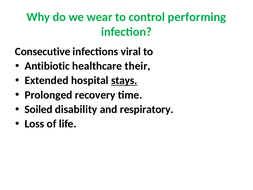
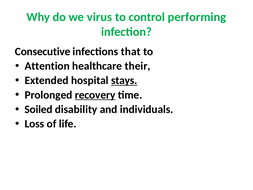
wear: wear -> virus
viral: viral -> that
Antibiotic: Antibiotic -> Attention
recovery underline: none -> present
respiratory: respiratory -> individuals
